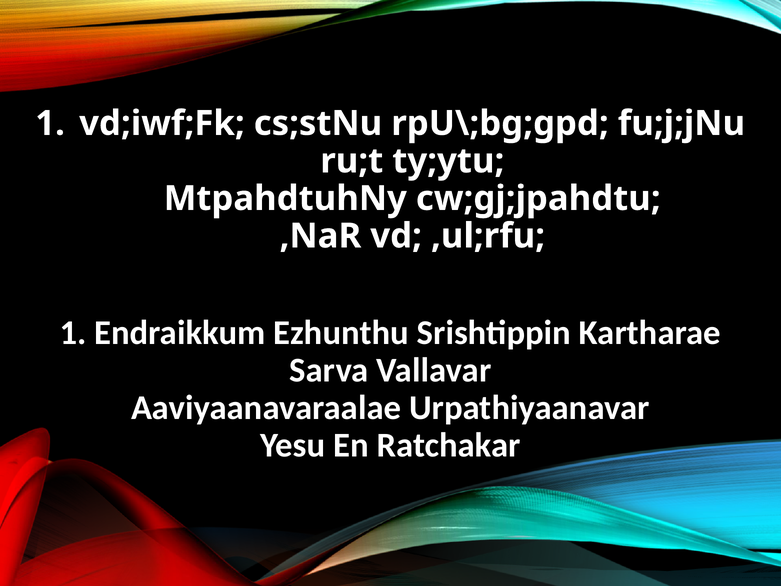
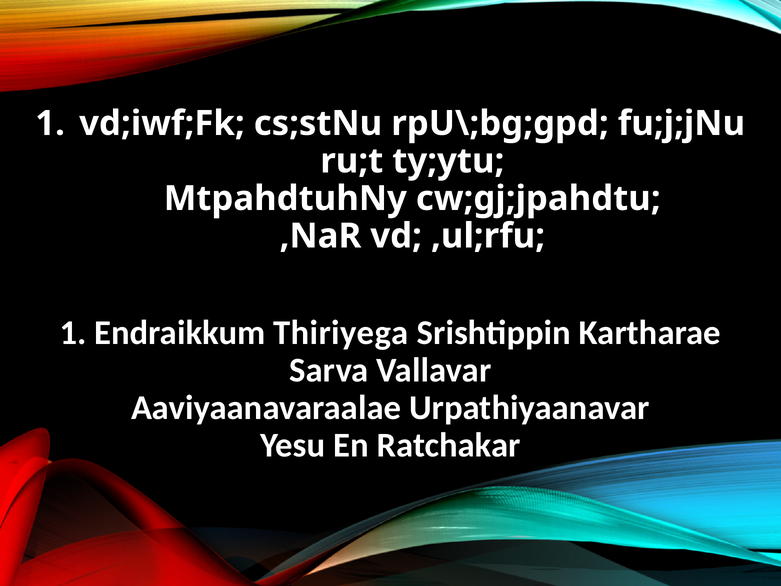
Ezhunthu: Ezhunthu -> Thiriyega
